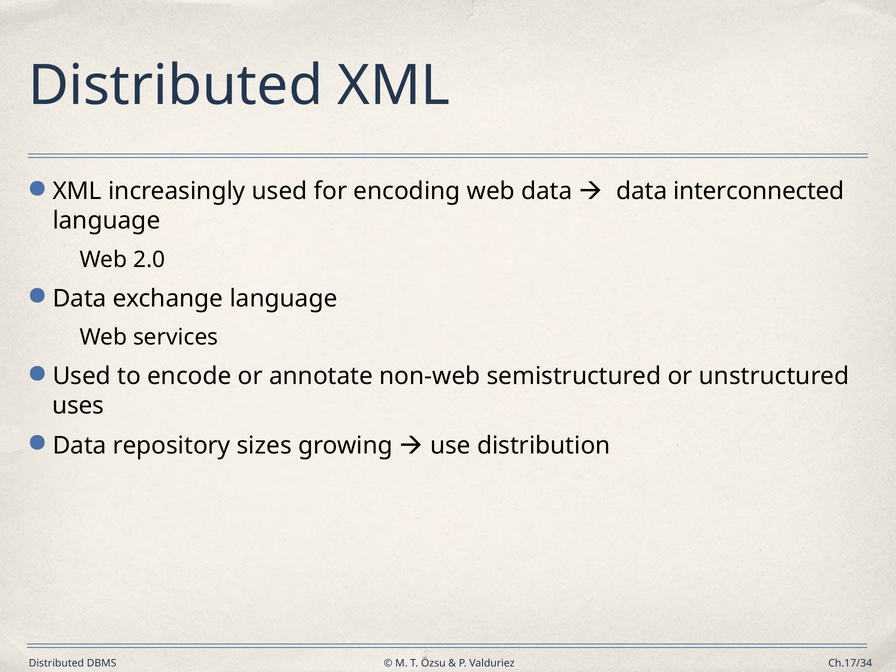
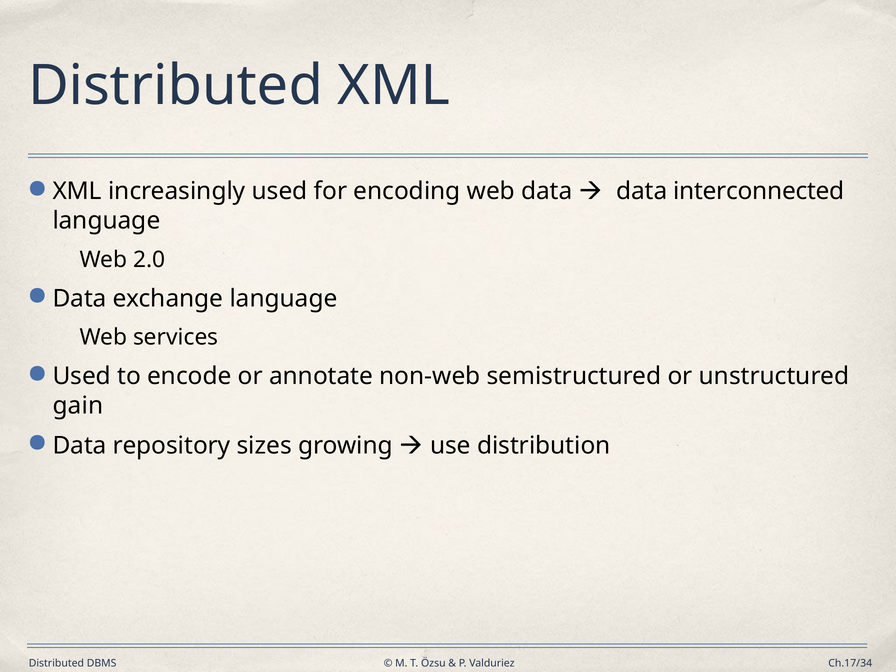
uses: uses -> gain
